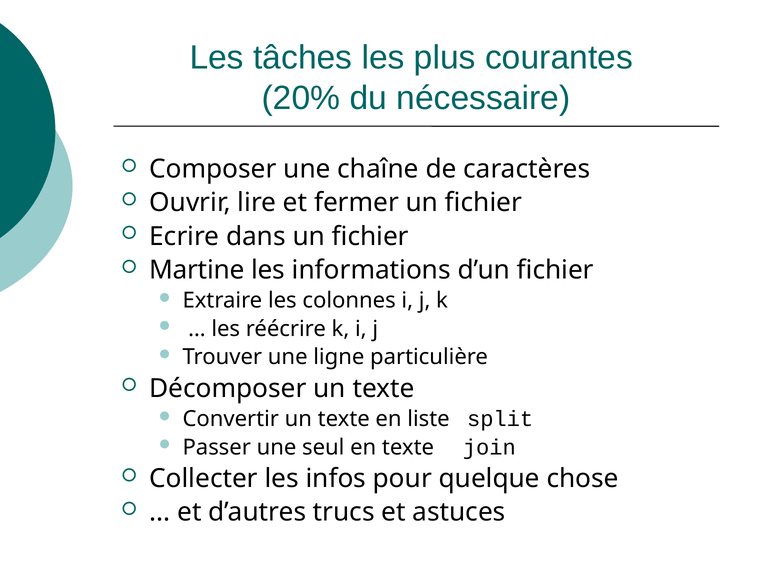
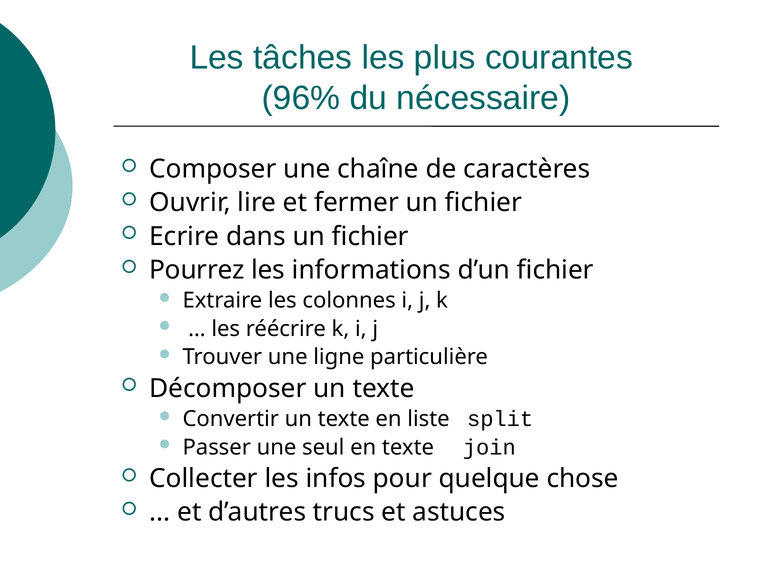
20%: 20% -> 96%
Martine: Martine -> Pourrez
